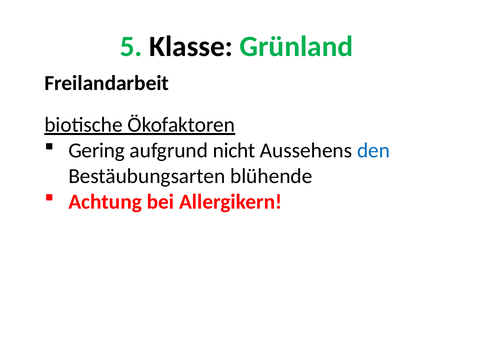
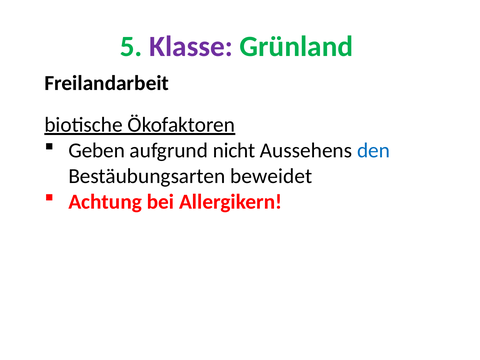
Klasse colour: black -> purple
Gering: Gering -> Geben
blühende: blühende -> beweidet
